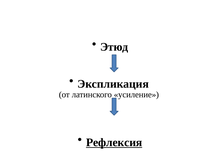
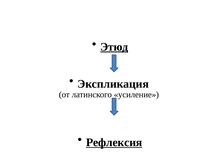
Этюд underline: none -> present
